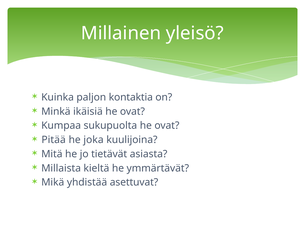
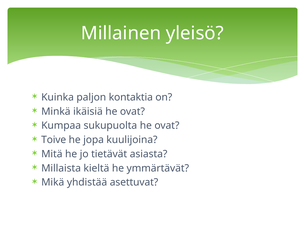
Pitää: Pitää -> Toive
joka: joka -> jopa
